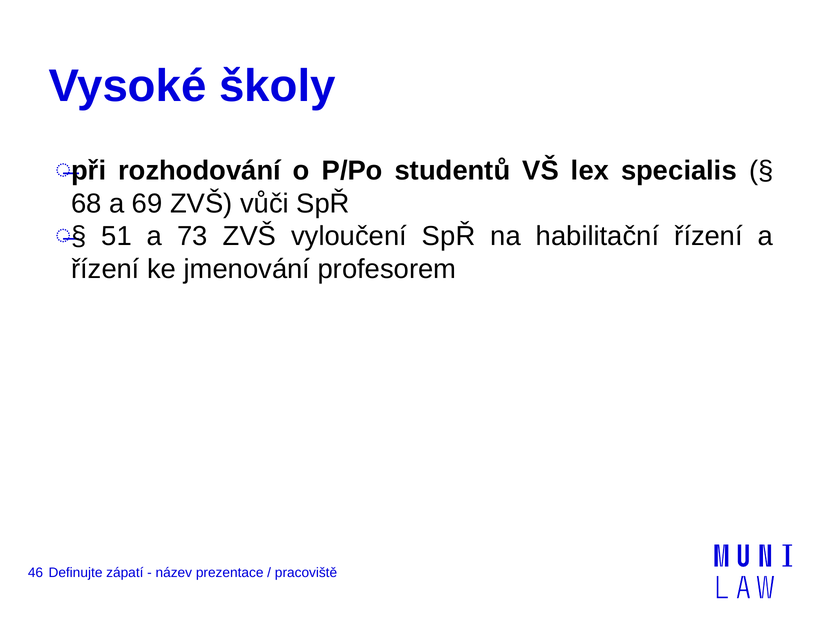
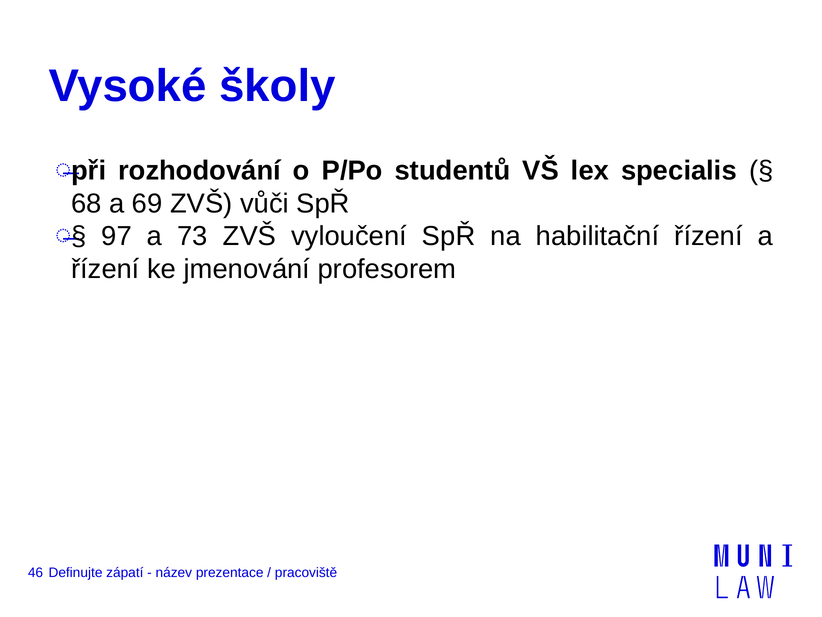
51: 51 -> 97
